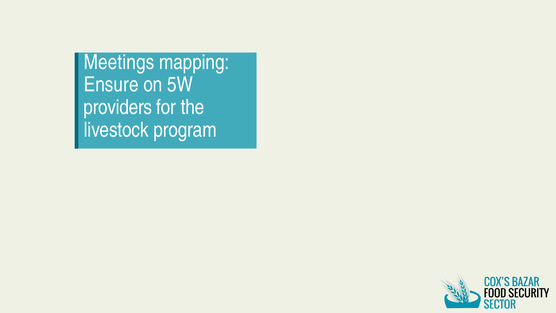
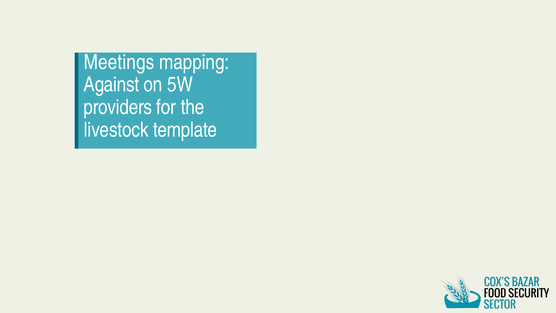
Ensure: Ensure -> Against
program: program -> template
